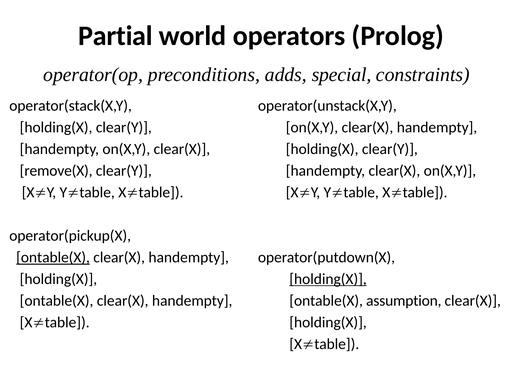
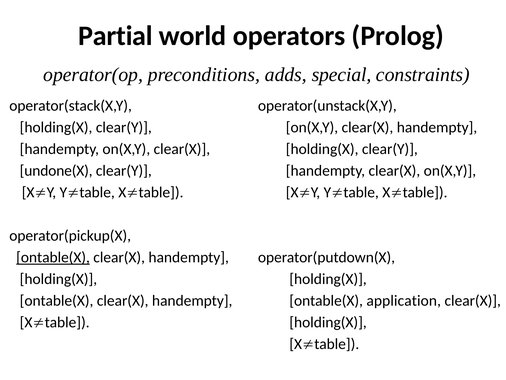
remove(X: remove(X -> undone(X
holding(X at (328, 279) underline: present -> none
assumption: assumption -> application
